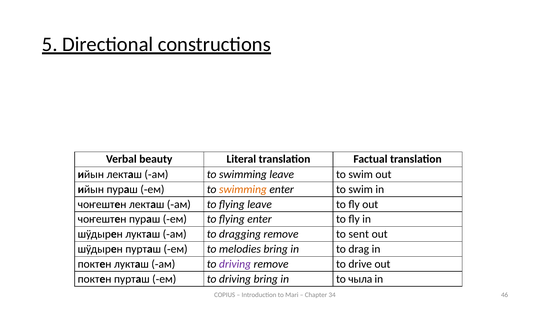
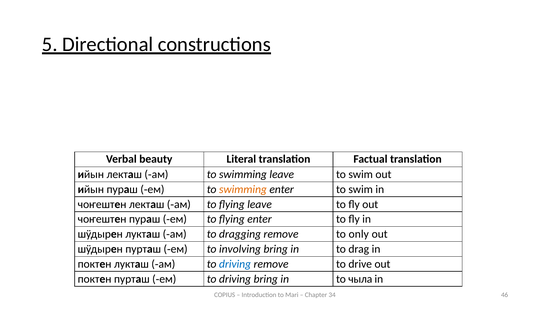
sent: sent -> only
melodies: melodies -> involving
driving at (235, 264) colour: purple -> blue
